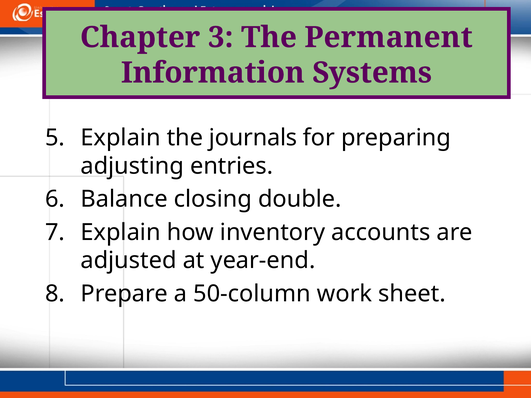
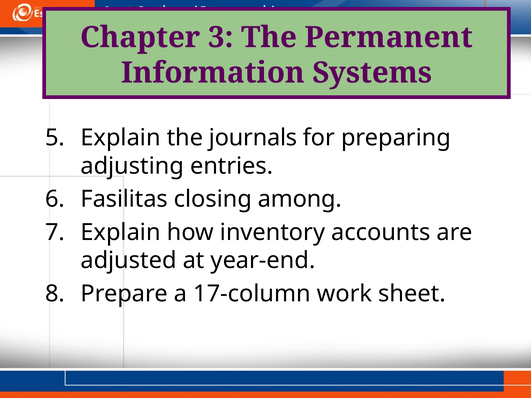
Balance: Balance -> Fasilitas
double: double -> among
50-column: 50-column -> 17-column
